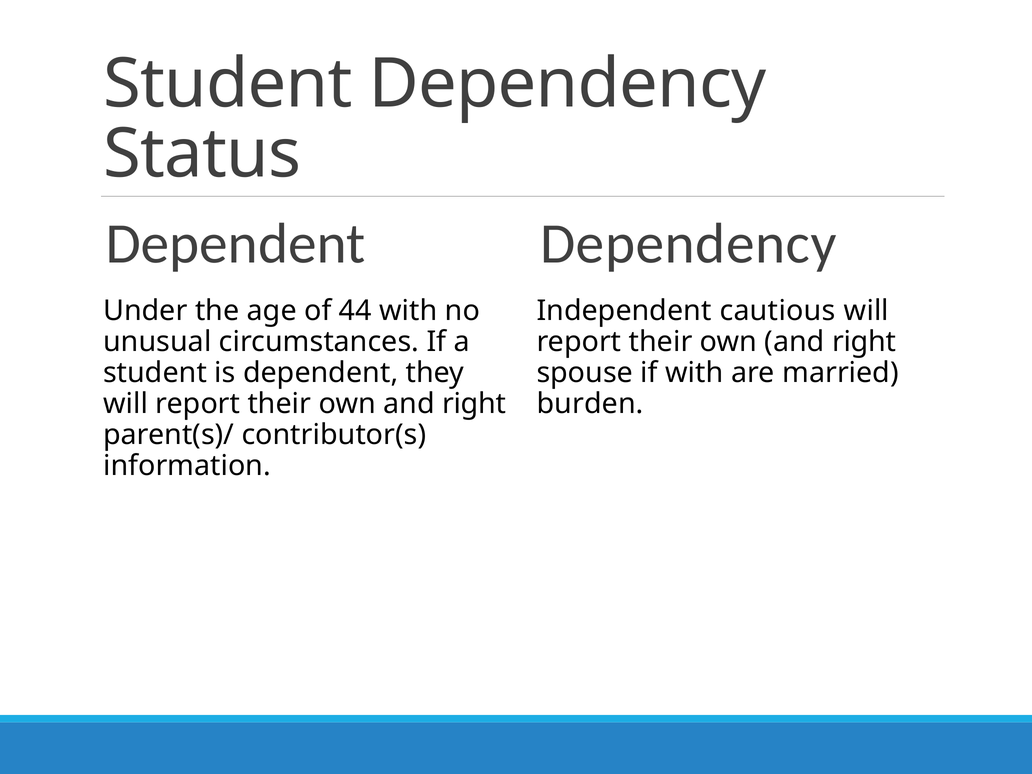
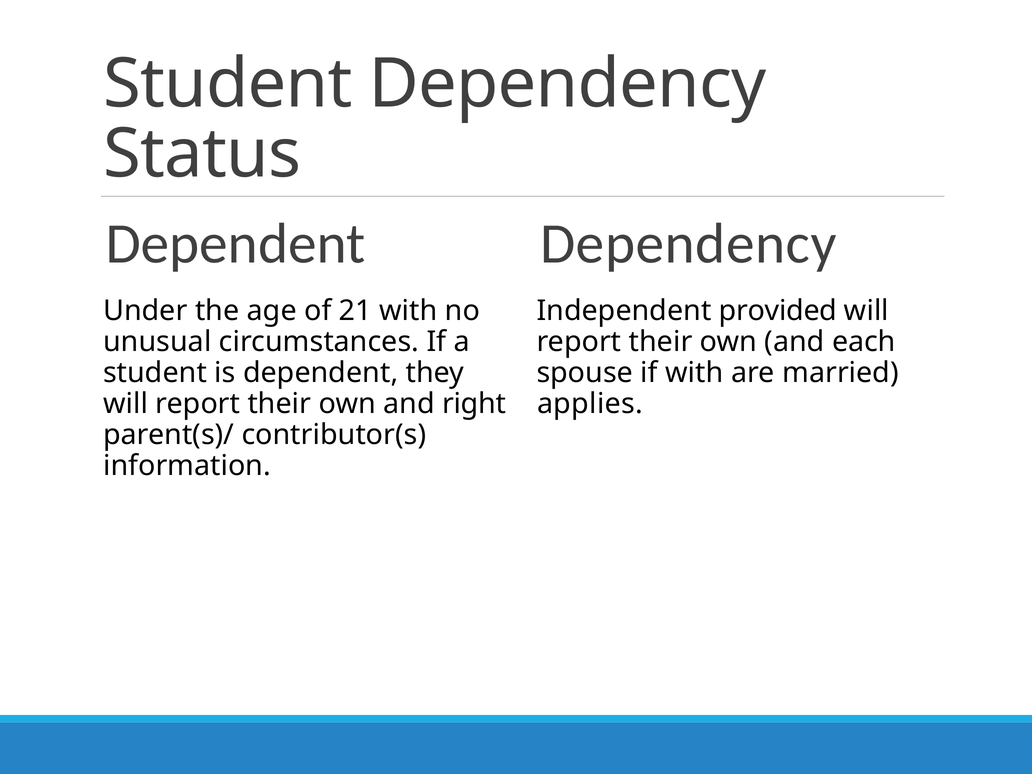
44: 44 -> 21
cautious: cautious -> provided
right at (864, 342): right -> each
burden: burden -> applies
